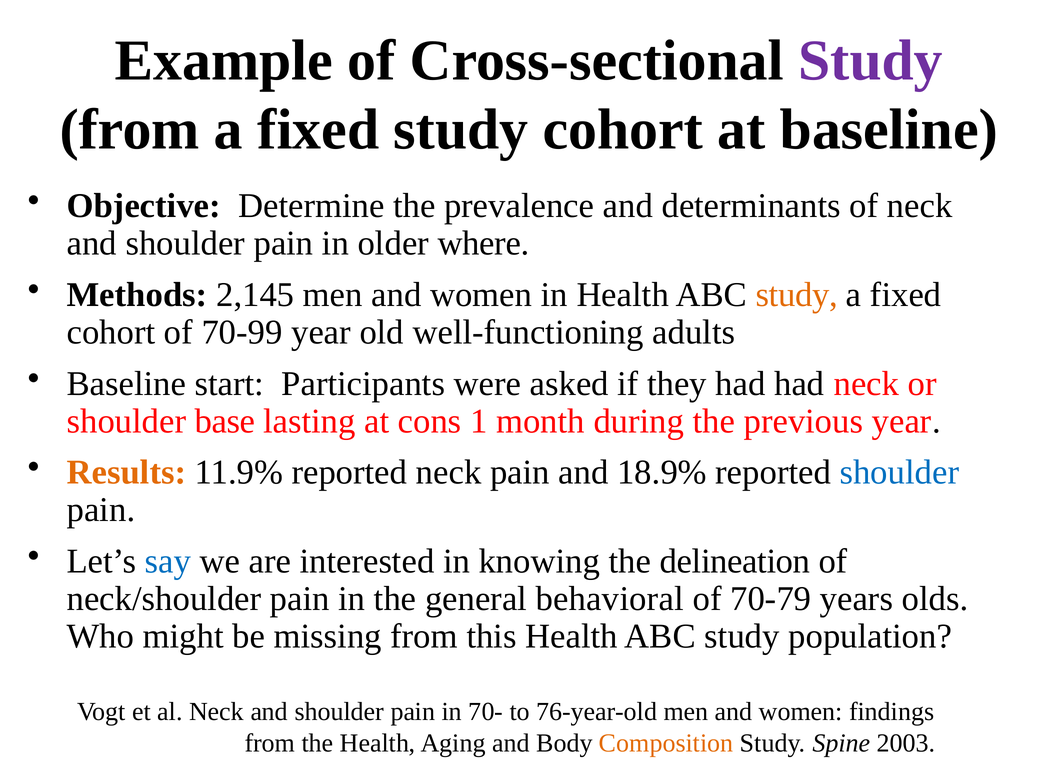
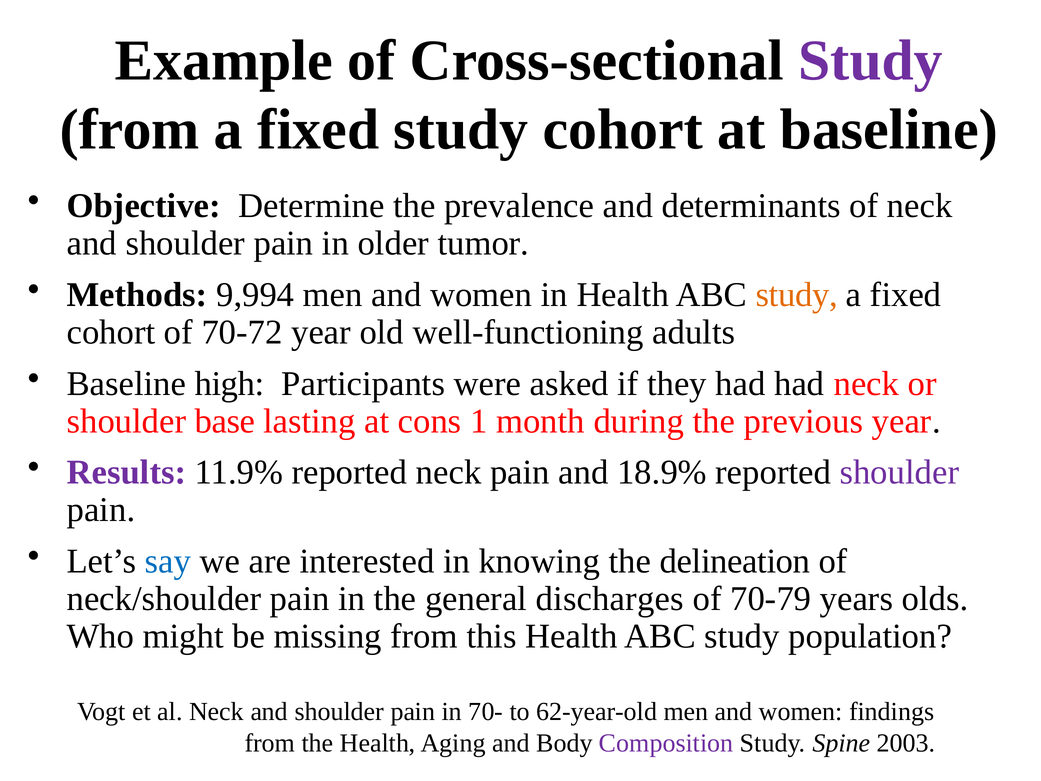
where: where -> tumor
2,145: 2,145 -> 9,994
70-99: 70-99 -> 70-72
start: start -> high
Results colour: orange -> purple
shoulder at (899, 472) colour: blue -> purple
behavioral: behavioral -> discharges
76-year-old: 76-year-old -> 62-year-old
Composition colour: orange -> purple
